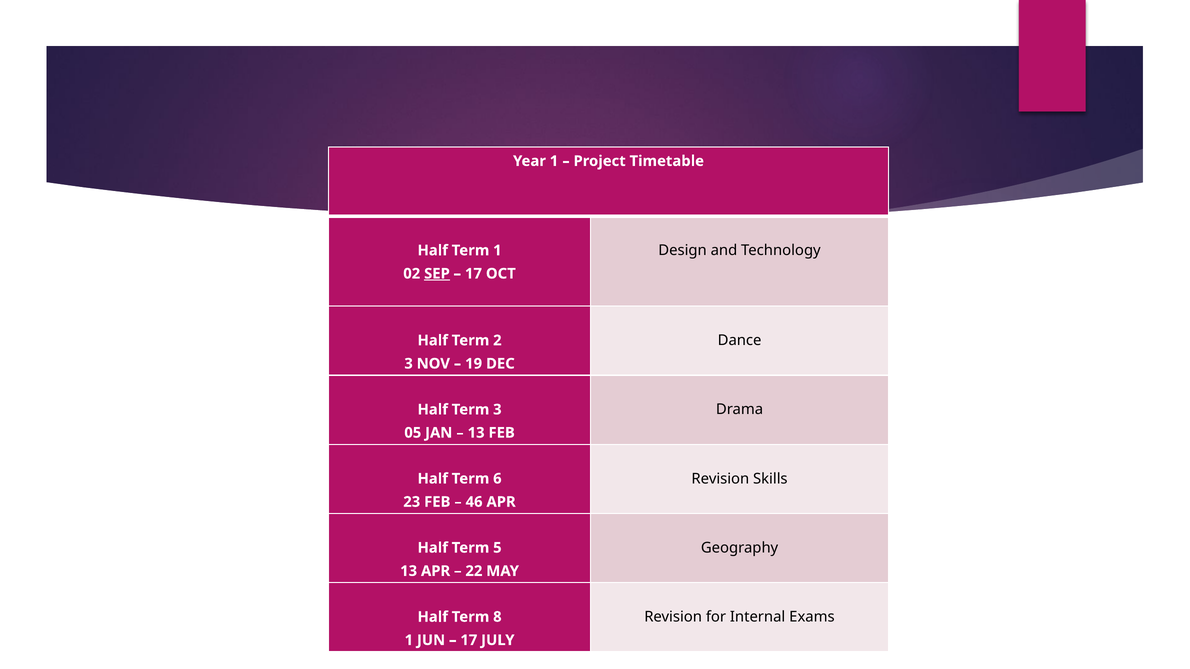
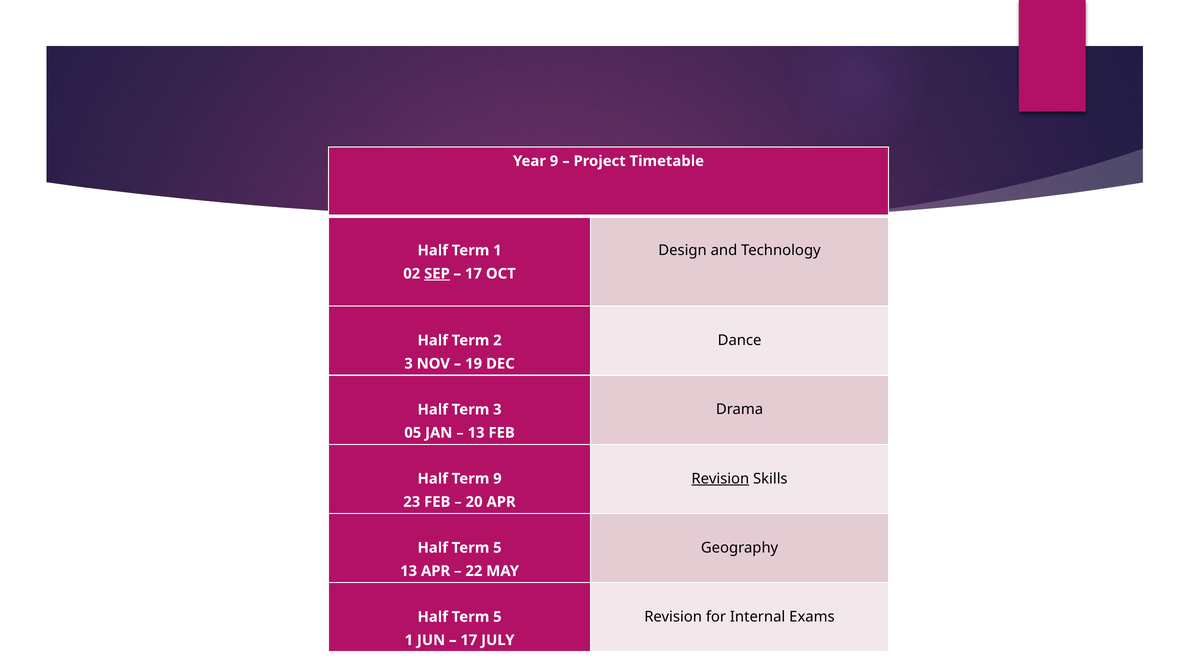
Year 1: 1 -> 9
Revision at (720, 479) underline: none -> present
Term 6: 6 -> 9
46: 46 -> 20
8 at (497, 617): 8 -> 5
